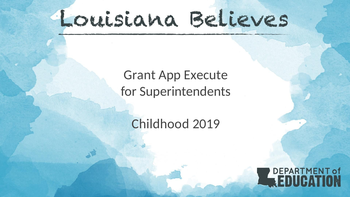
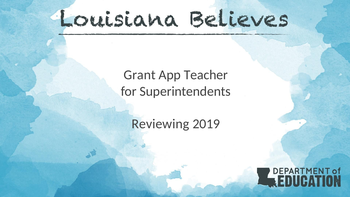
Execute: Execute -> Teacher
Childhood: Childhood -> Reviewing
